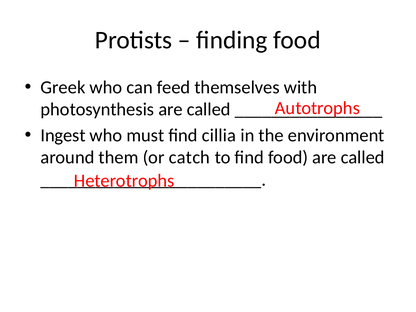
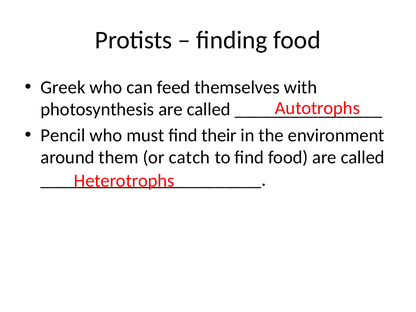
Ingest: Ingest -> Pencil
cillia: cillia -> their
